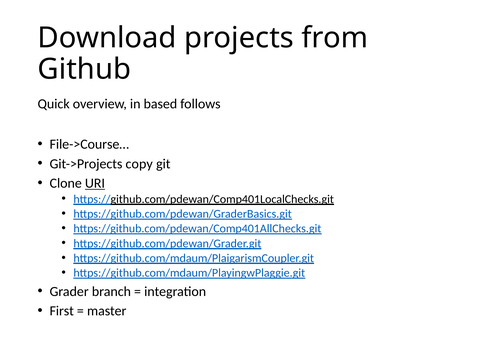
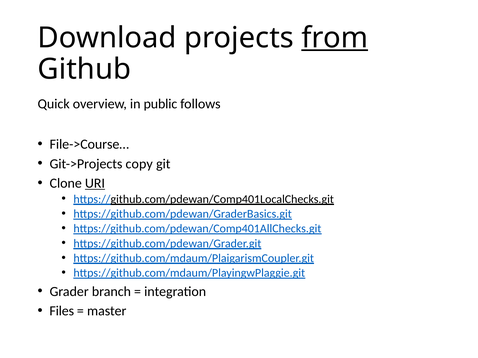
from underline: none -> present
based: based -> public
First: First -> Files
